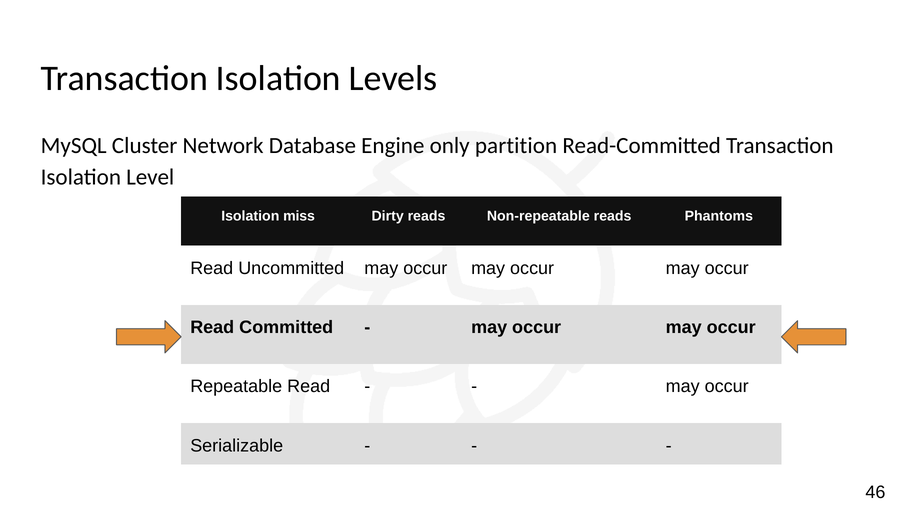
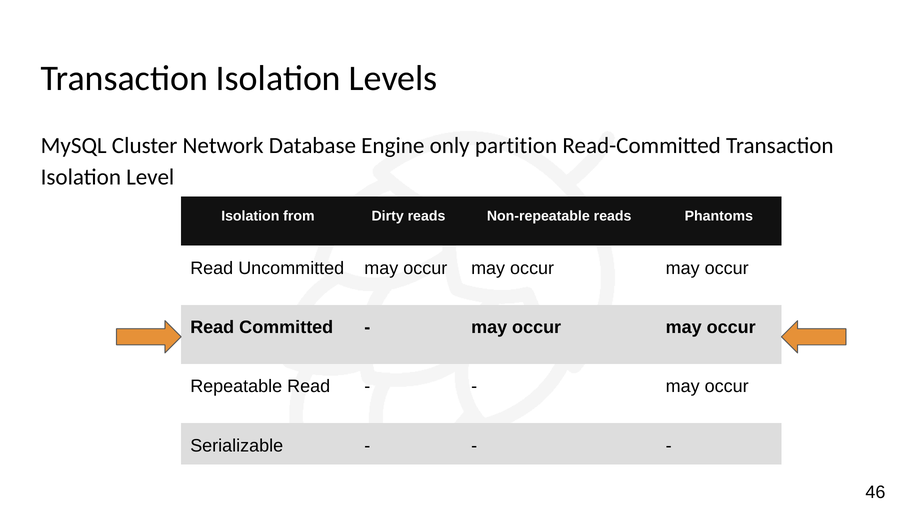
miss: miss -> from
